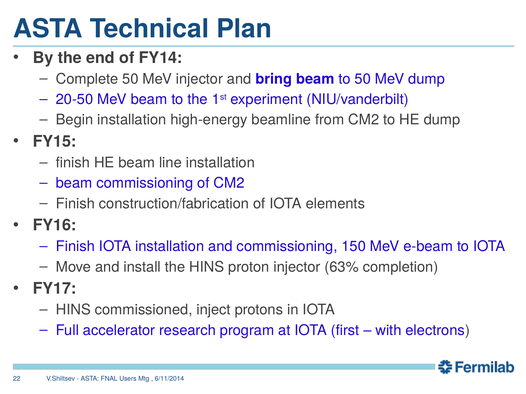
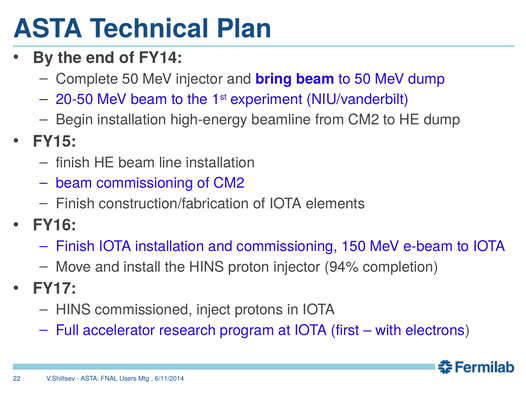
63%: 63% -> 94%
